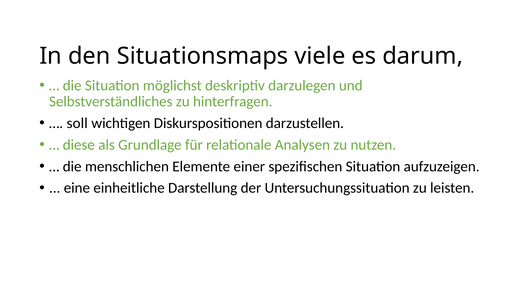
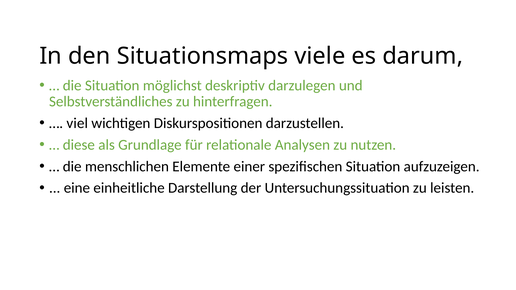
soll: soll -> viel
